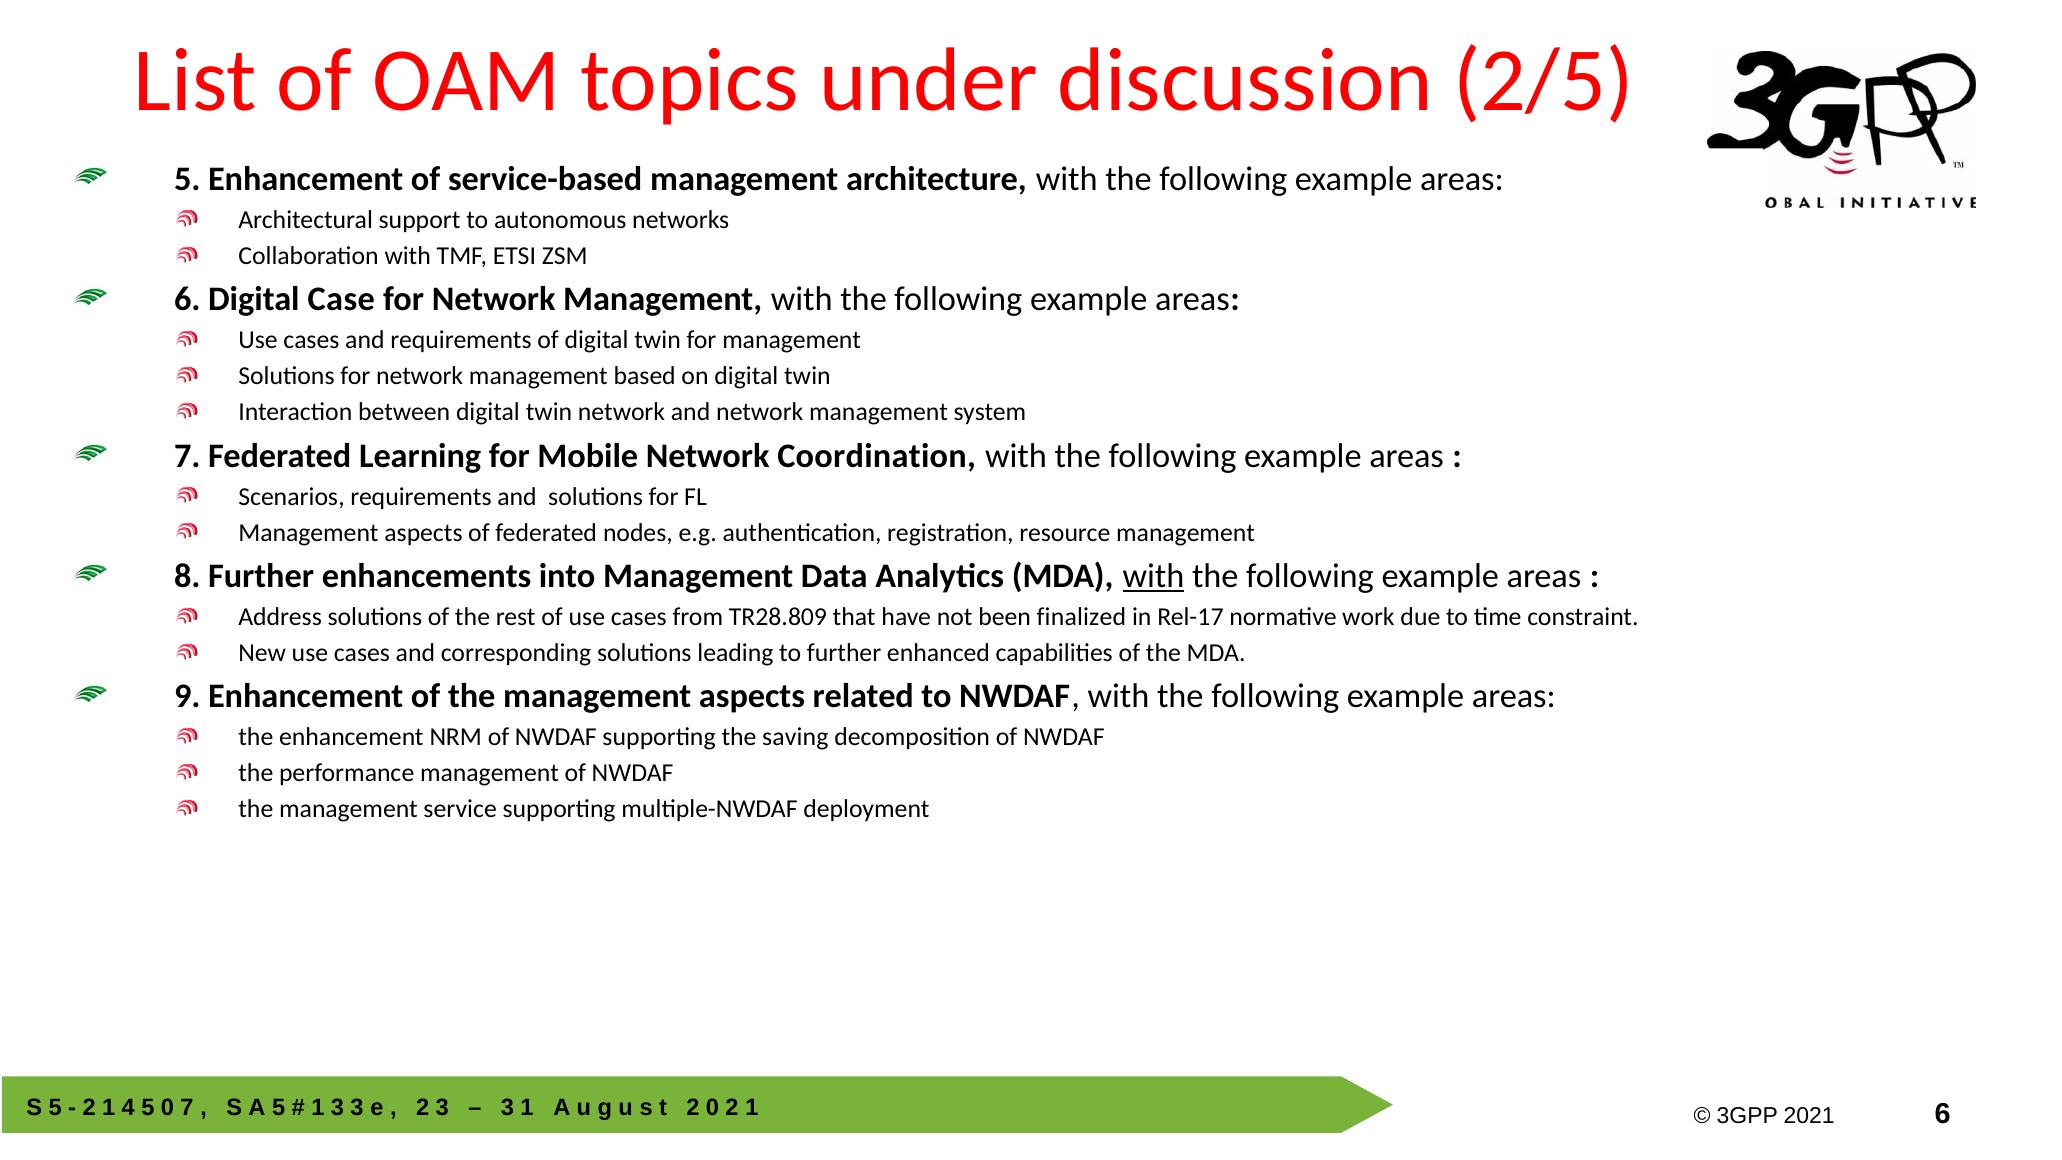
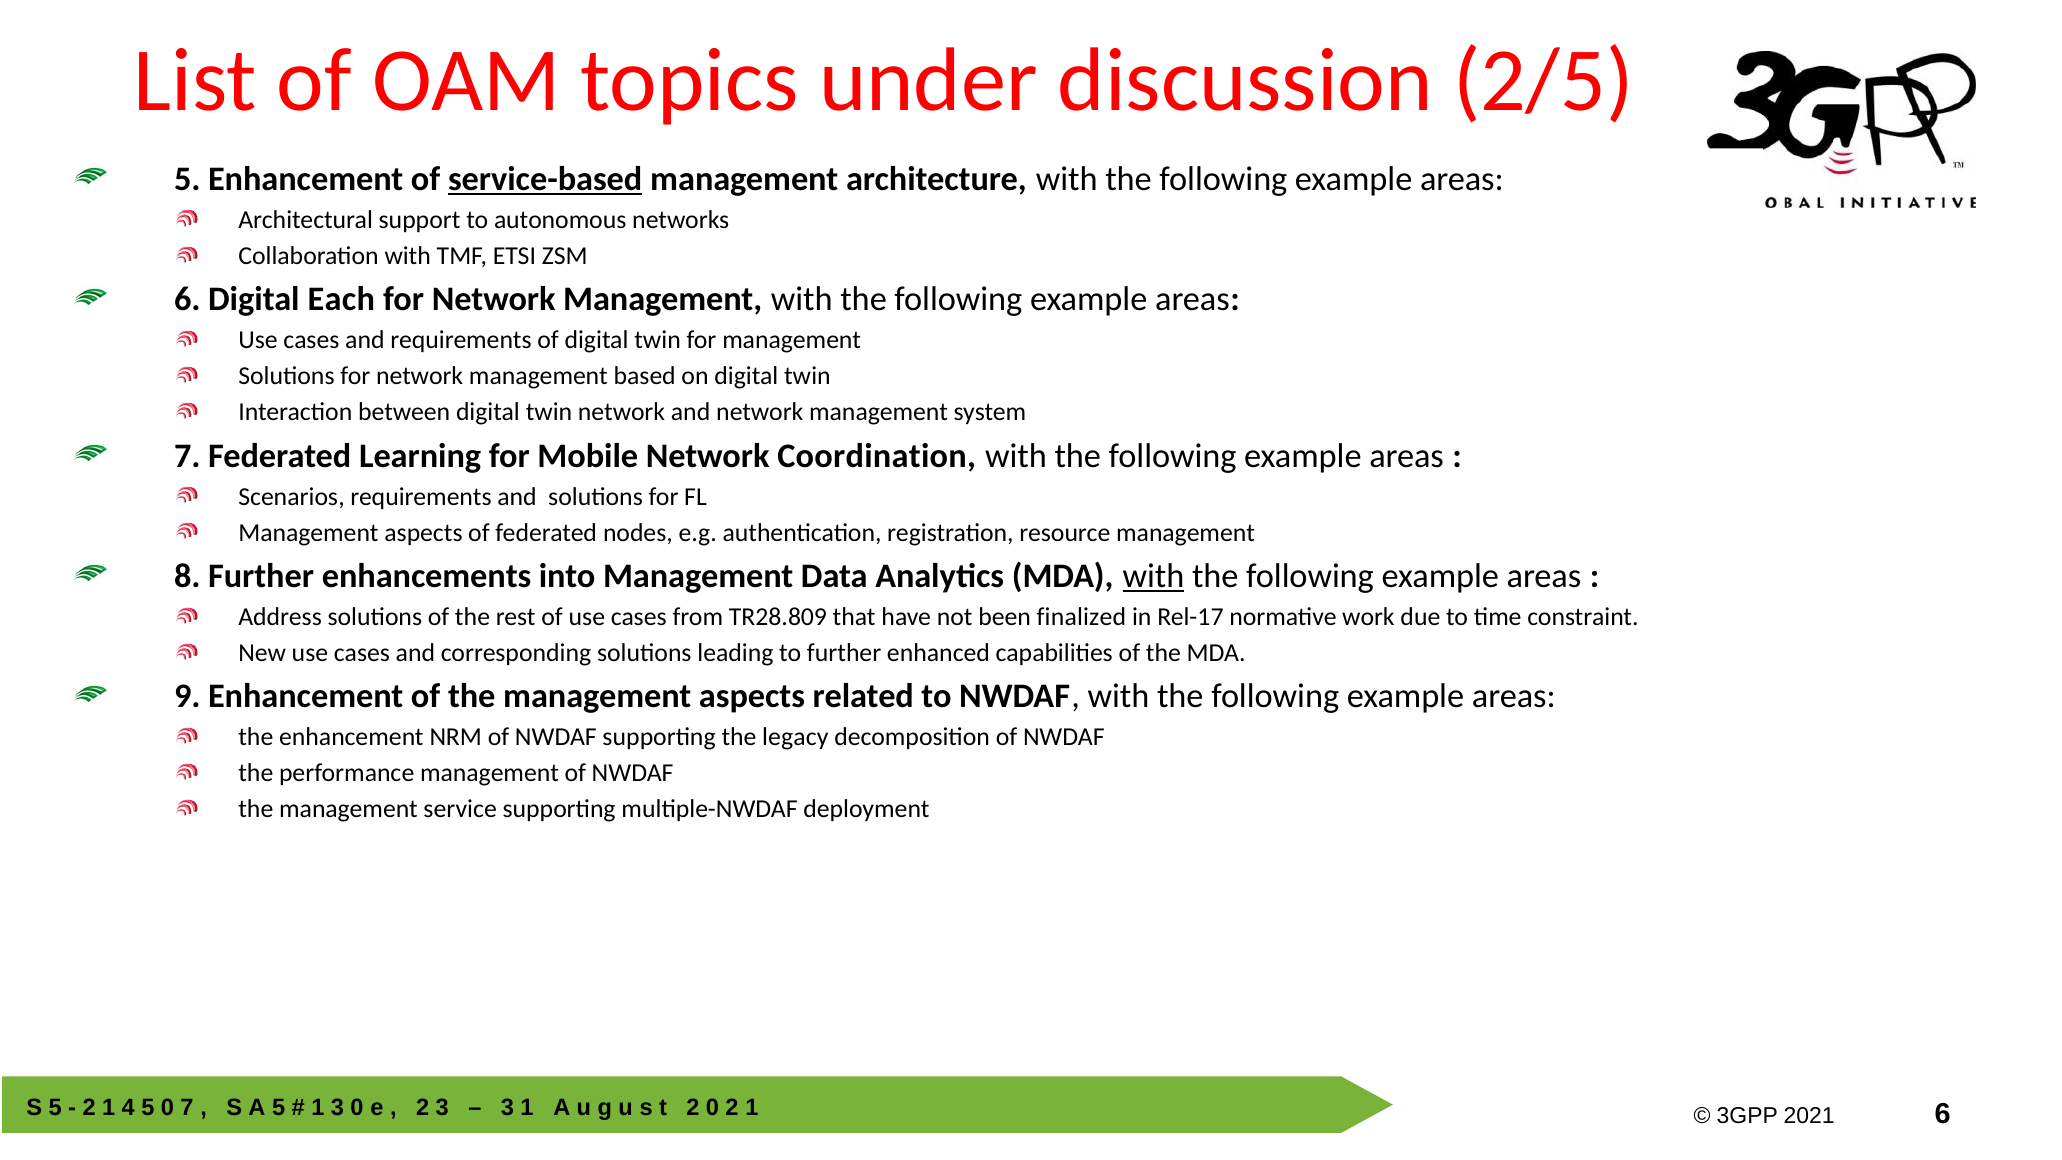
service-based underline: none -> present
Case: Case -> Each
saving: saving -> legacy
3 at (357, 1107): 3 -> 0
